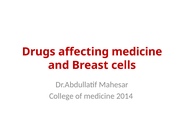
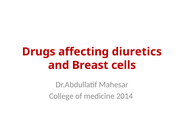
affecting medicine: medicine -> diuretics
